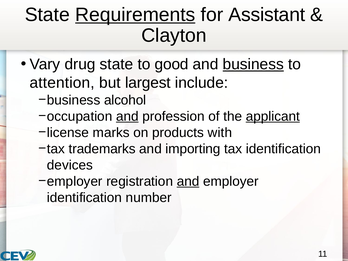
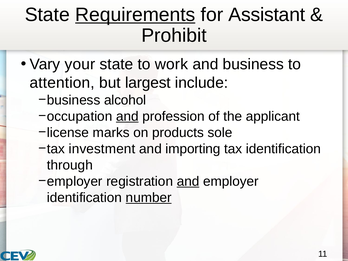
Clayton: Clayton -> Prohibit
drug: drug -> your
good: good -> work
business underline: present -> none
applicant underline: present -> none
with: with -> sole
trademarks: trademarks -> investment
devices: devices -> through
number underline: none -> present
